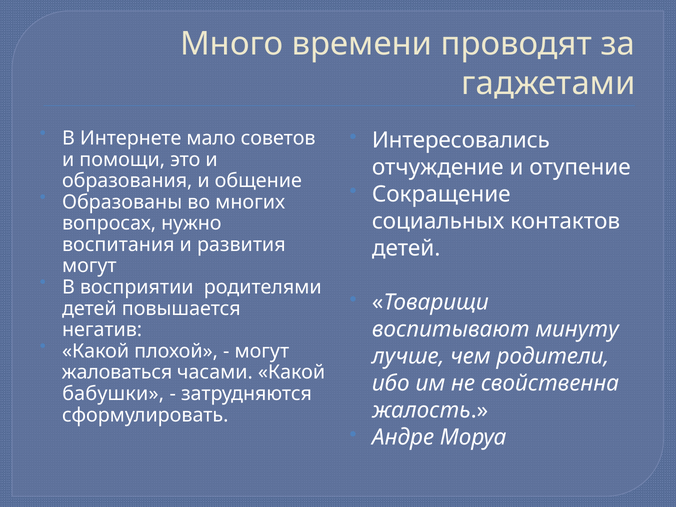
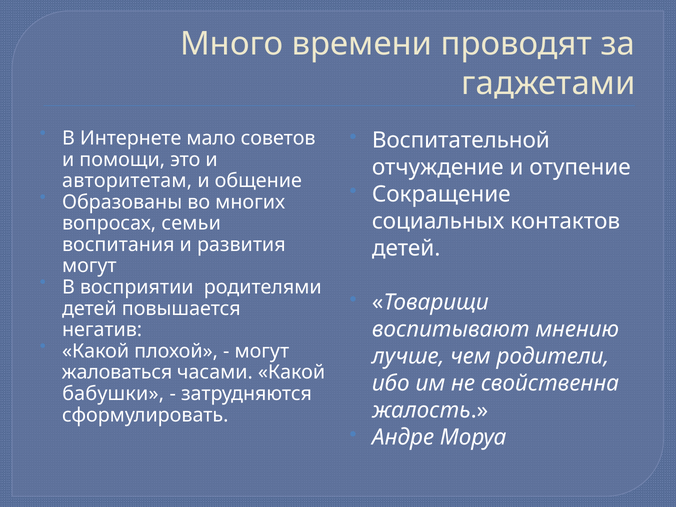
Интересовались: Интересовались -> Воспитательной
образования: образования -> авторитетам
нужно: нужно -> семьи
минуту: минуту -> мнению
